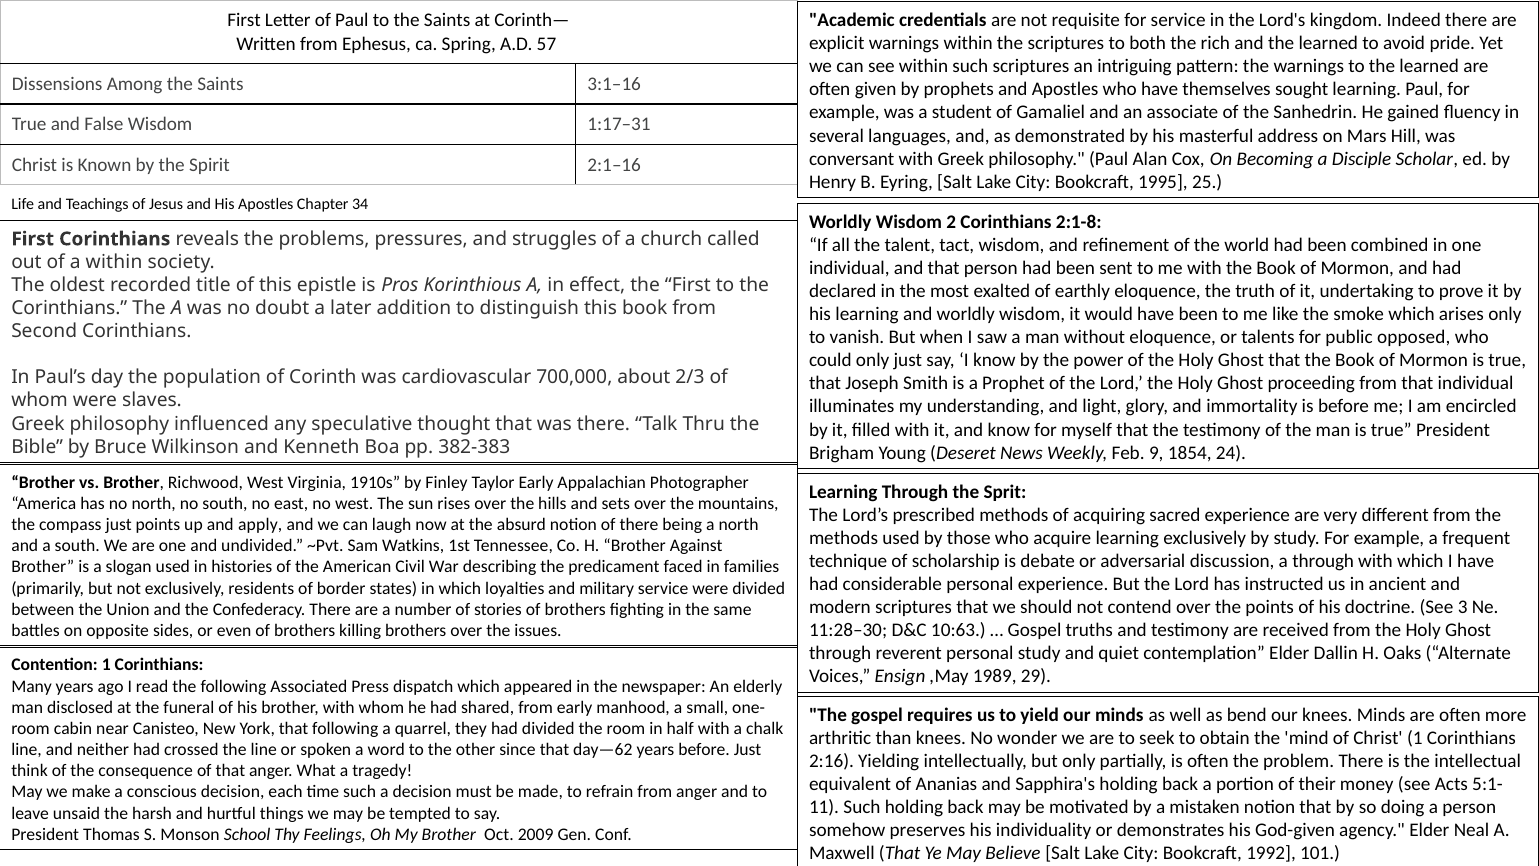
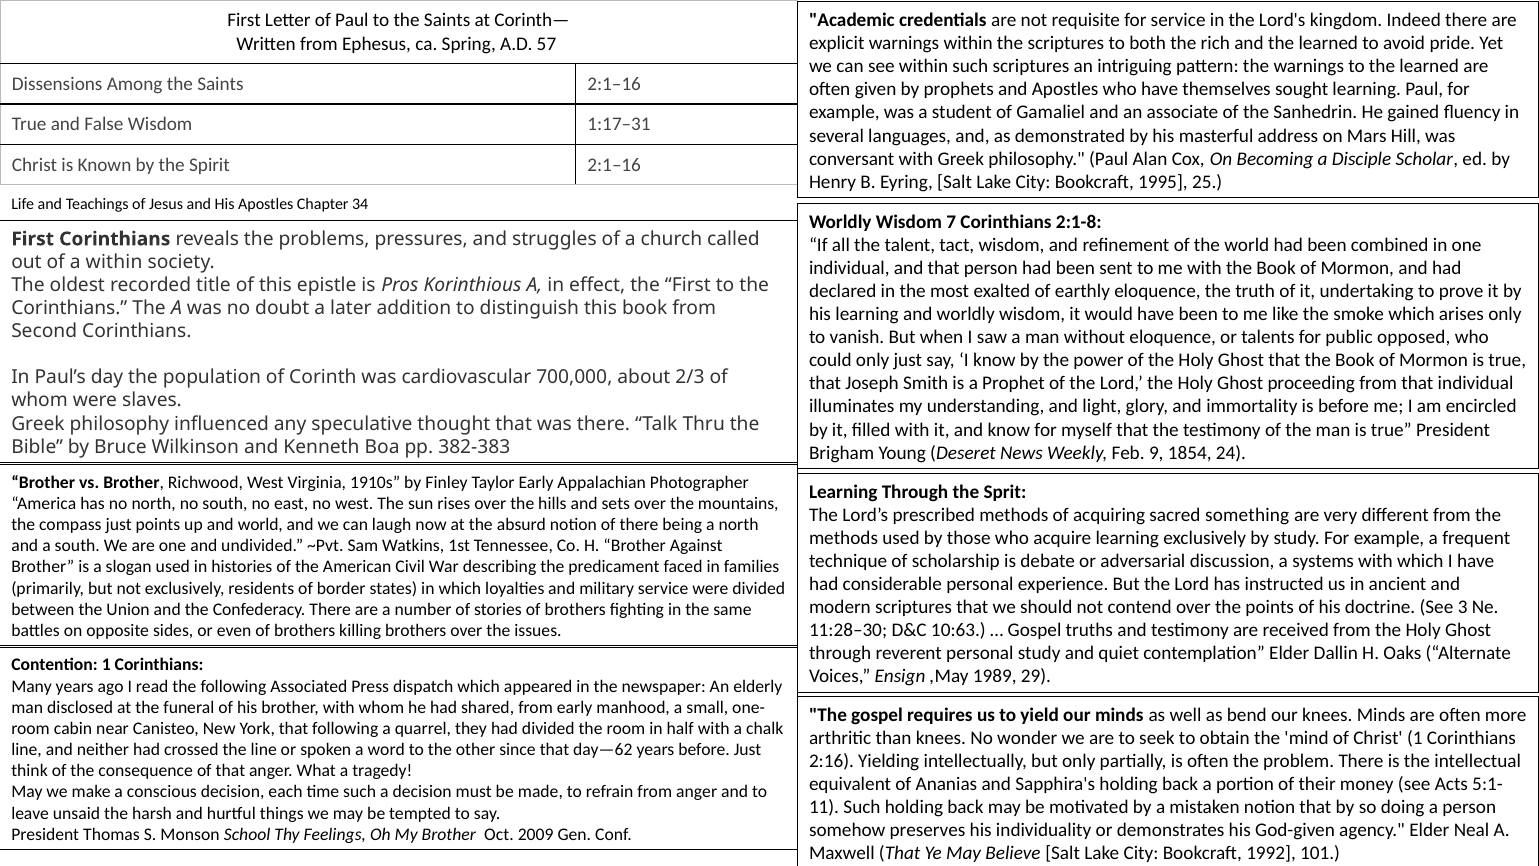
Saints 3:1–16: 3:1–16 -> 2:1–16
2: 2 -> 7
sacred experience: experience -> something
and apply: apply -> world
a through: through -> systems
